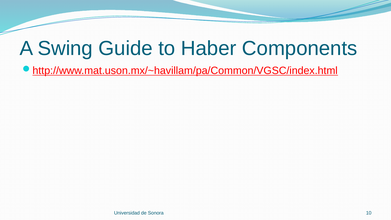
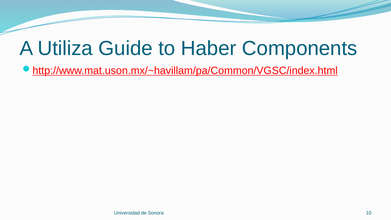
Swing: Swing -> Utiliza
